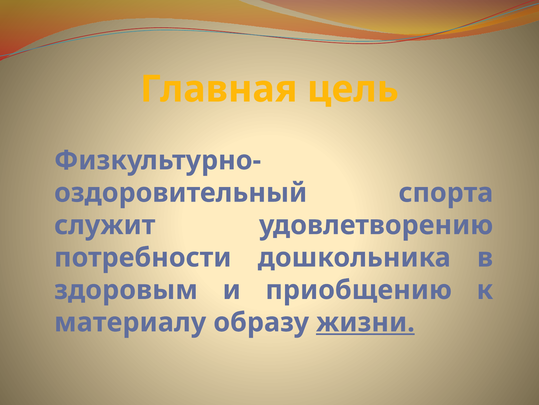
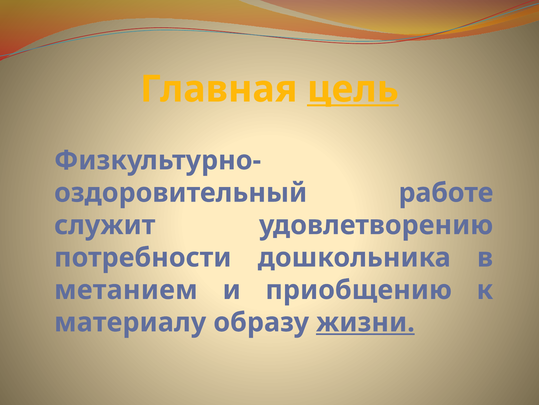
цель underline: none -> present
спорта: спорта -> работе
здоровым: здоровым -> метанием
